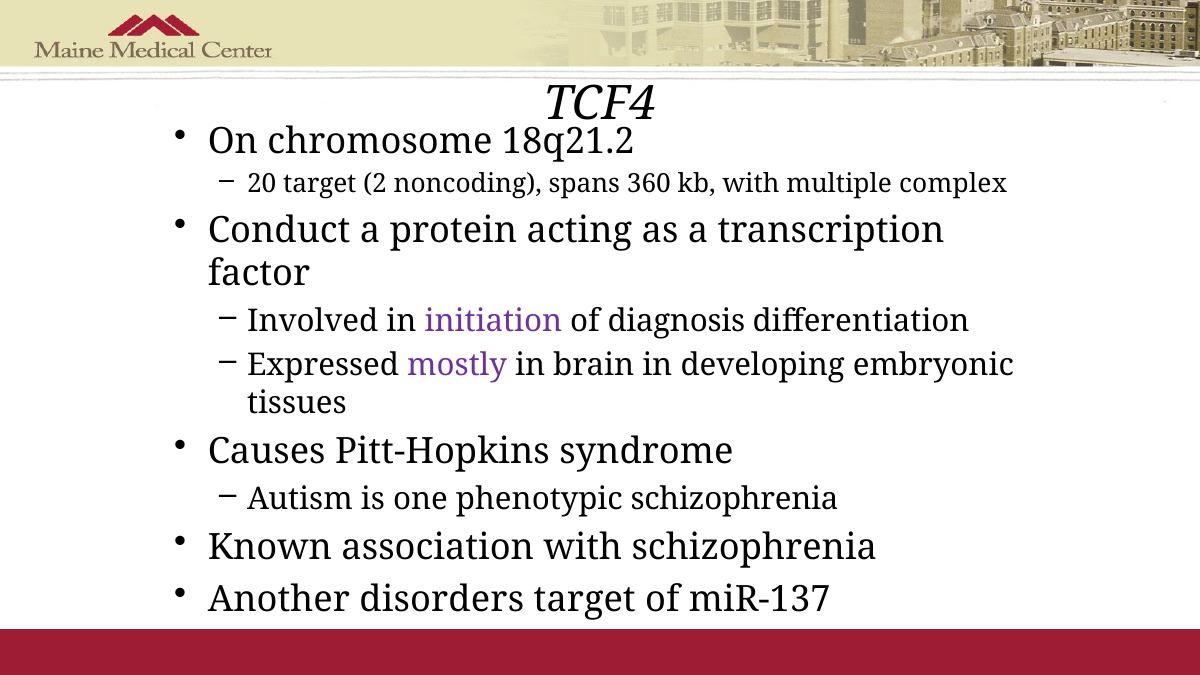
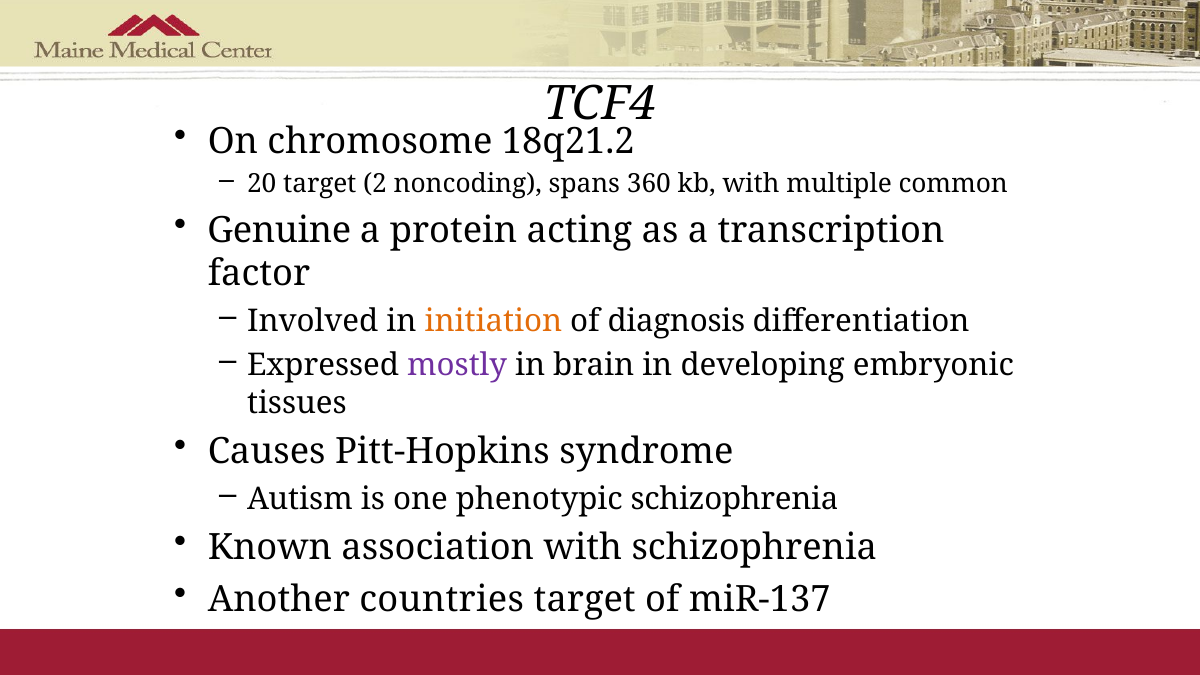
complex: complex -> common
Conduct: Conduct -> Genuine
initiation colour: purple -> orange
disorders: disorders -> countries
